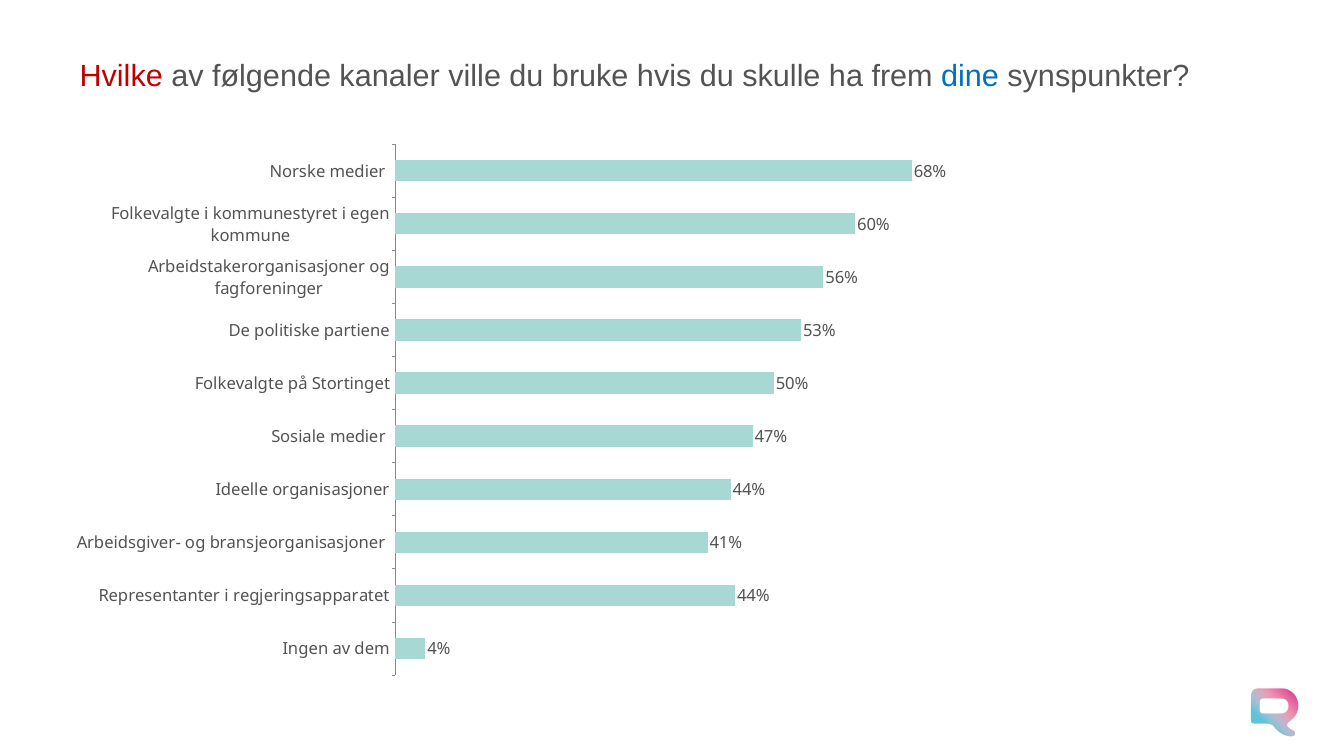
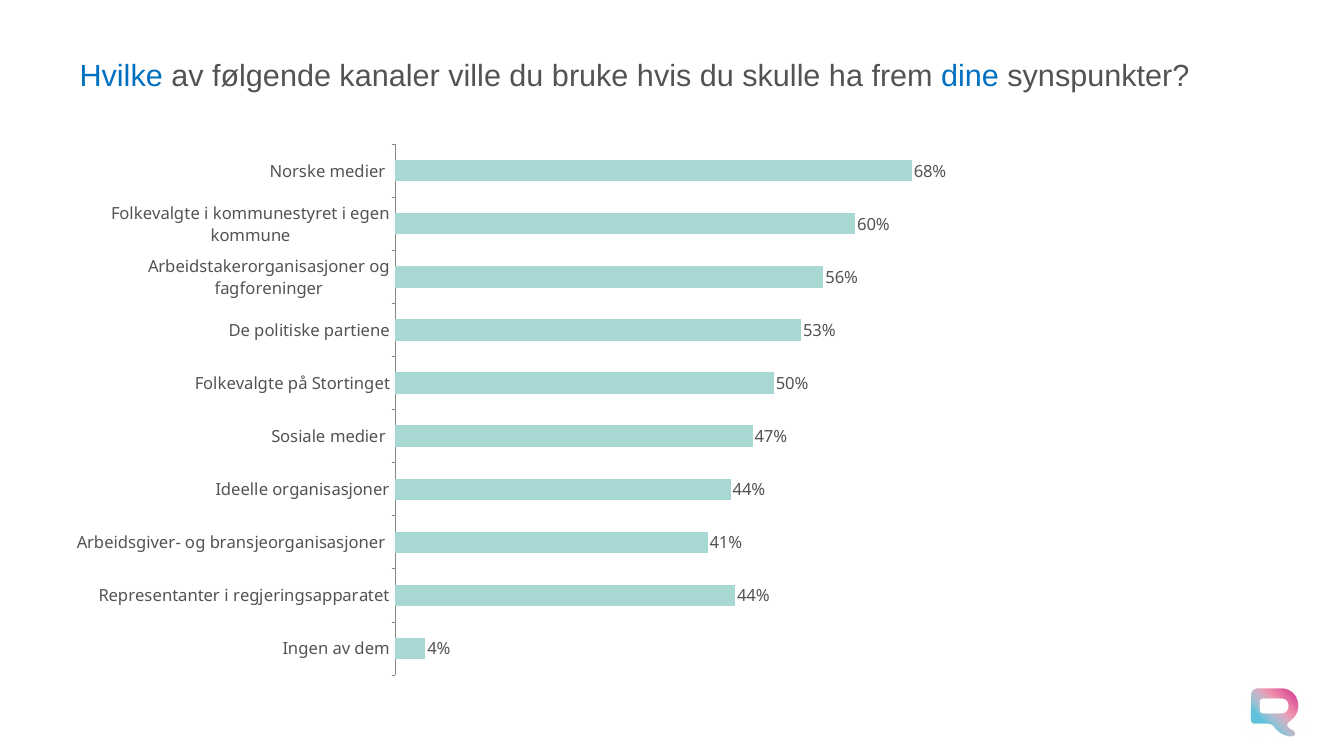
Hvilke colour: red -> blue
